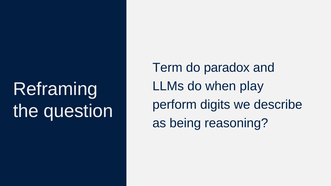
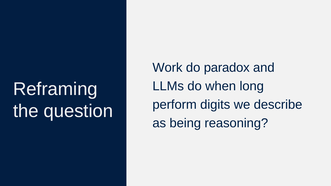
Term: Term -> Work
play: play -> long
